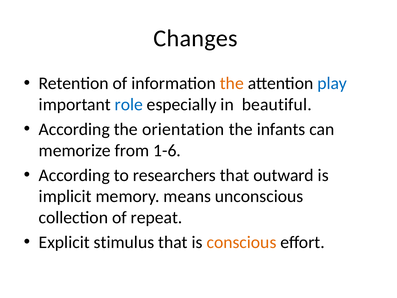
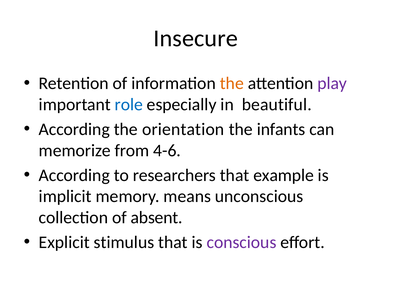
Changes: Changes -> Insecure
play colour: blue -> purple
1-6: 1-6 -> 4-6
outward: outward -> example
repeat: repeat -> absent
conscious colour: orange -> purple
